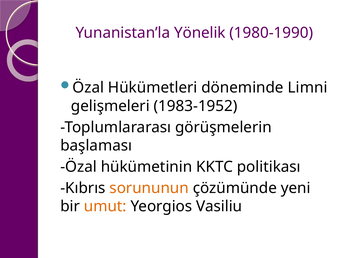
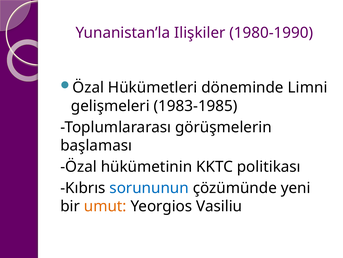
Yönelik: Yönelik -> Ilişkiler
1983-1952: 1983-1952 -> 1983-1985
sorununun colour: orange -> blue
